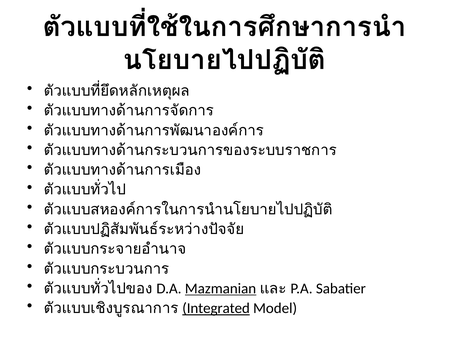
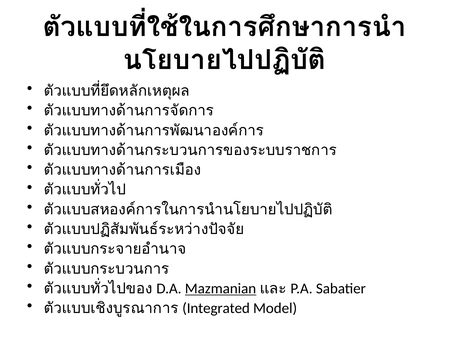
Integrated underline: present -> none
